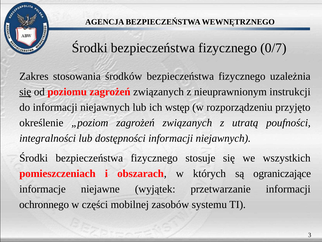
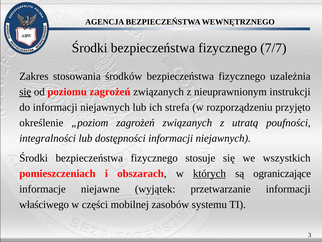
0/7: 0/7 -> 7/7
wstęp: wstęp -> strefa
których underline: none -> present
ochronnego: ochronnego -> właściwego
